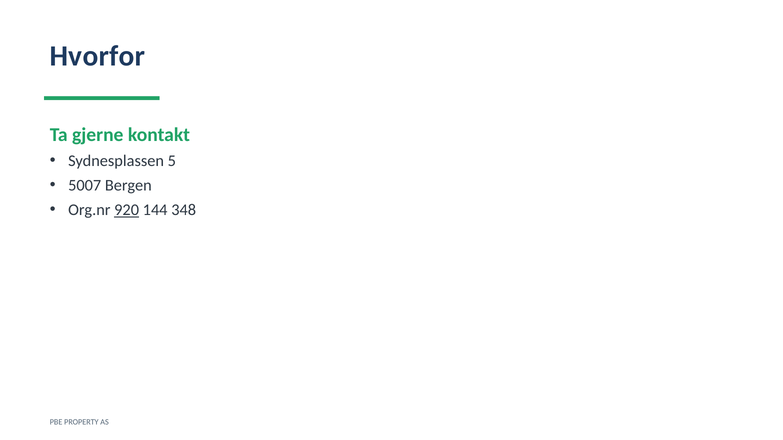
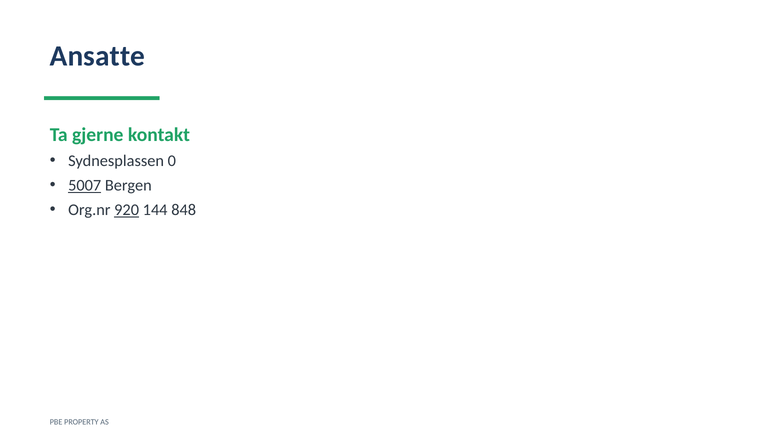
Hvorfor: Hvorfor -> Ansatte
5: 5 -> 0
5007 underline: none -> present
348: 348 -> 848
